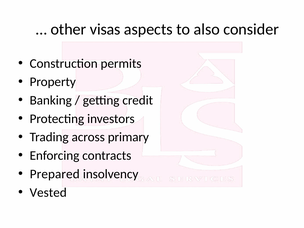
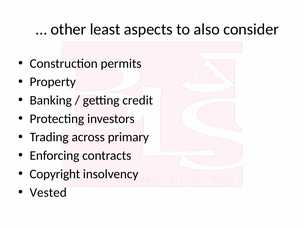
visas: visas -> least
Prepared: Prepared -> Copyright
